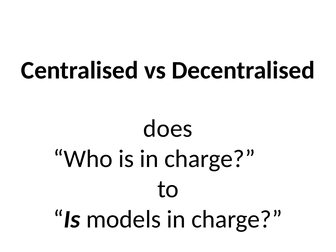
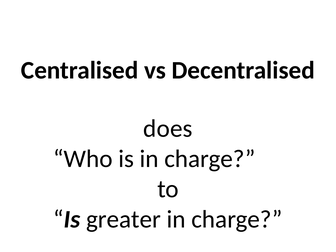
models: models -> greater
